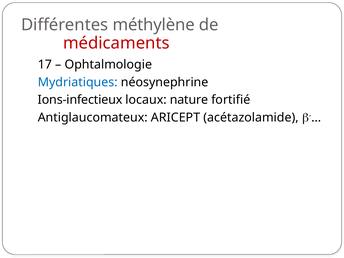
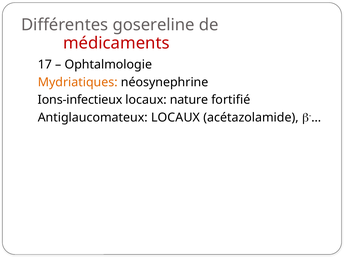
méthylène: méthylène -> gosereline
Mydriatiques colour: blue -> orange
Antiglaucomateux ARICEPT: ARICEPT -> LOCAUX
